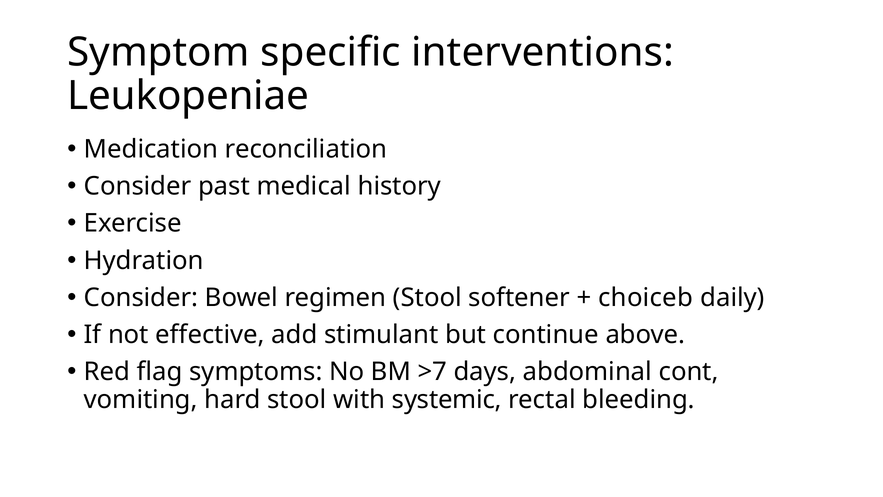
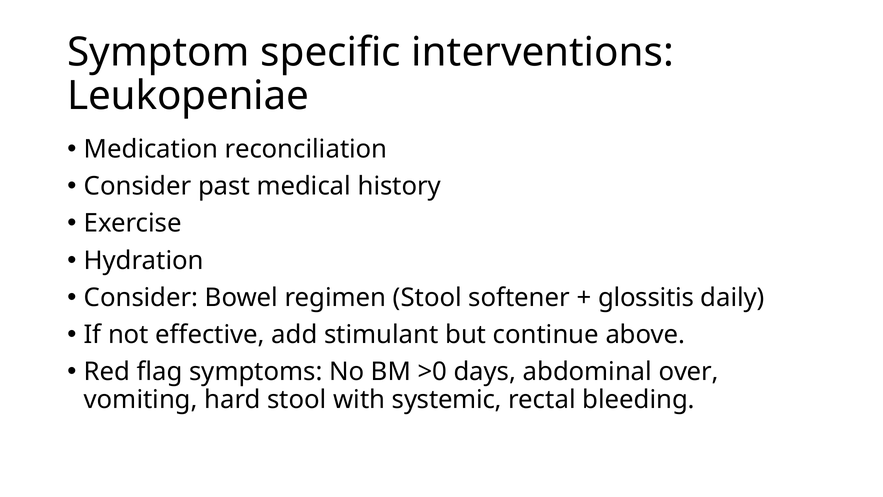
choiceb: choiceb -> glossitis
>7: >7 -> >0
cont: cont -> over
